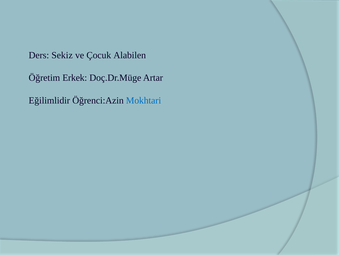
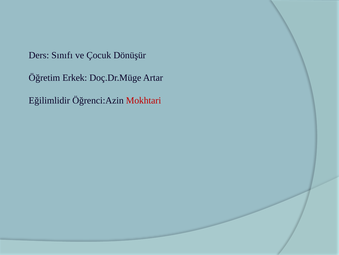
Sekiz: Sekiz -> Sınıfı
Alabilen: Alabilen -> Dönüşür
Mokhtari colour: blue -> red
